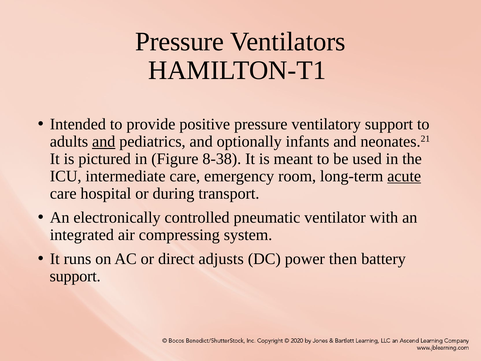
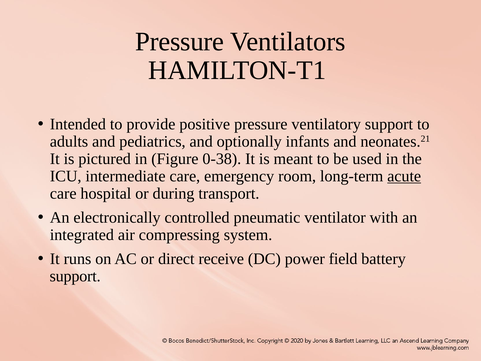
and at (104, 141) underline: present -> none
8-38: 8-38 -> 0-38
adjusts: adjusts -> receive
then: then -> field
